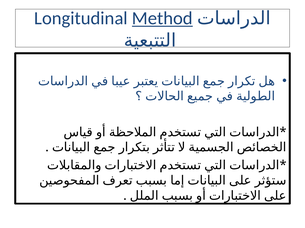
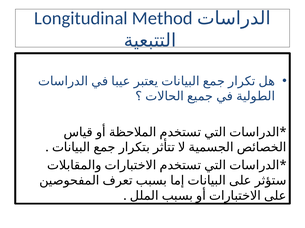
Method underline: present -> none
